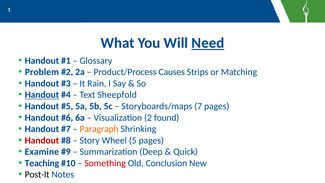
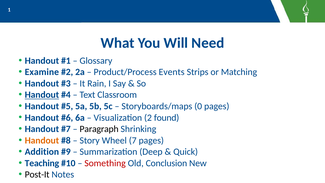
Need underline: present -> none
Problem: Problem -> Examine
Causes: Causes -> Events
Sheepfold: Sheepfold -> Classroom
7: 7 -> 0
Paragraph colour: orange -> black
Handout at (42, 140) colour: red -> orange
5: 5 -> 7
Examine: Examine -> Addition
